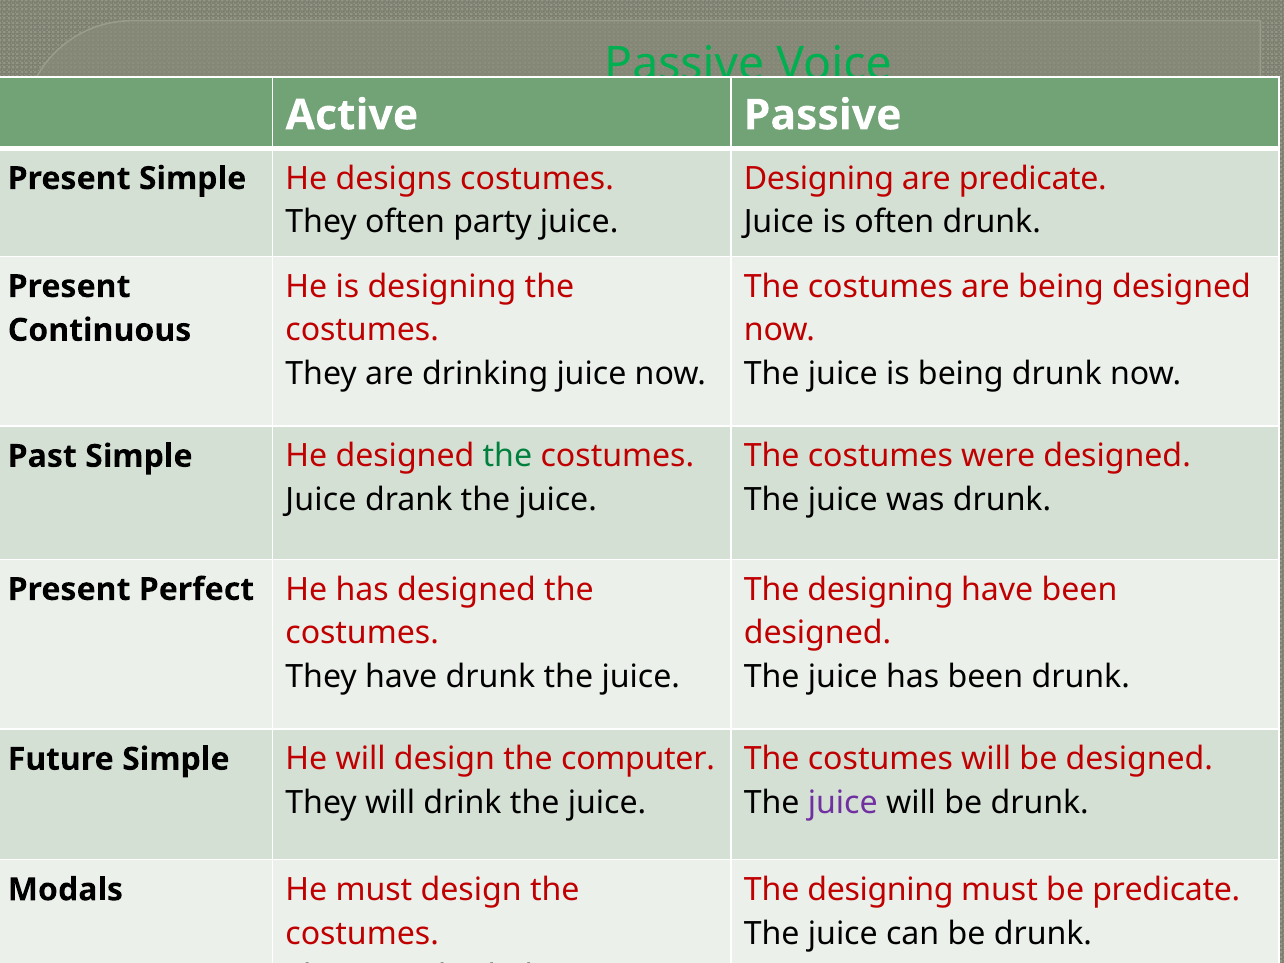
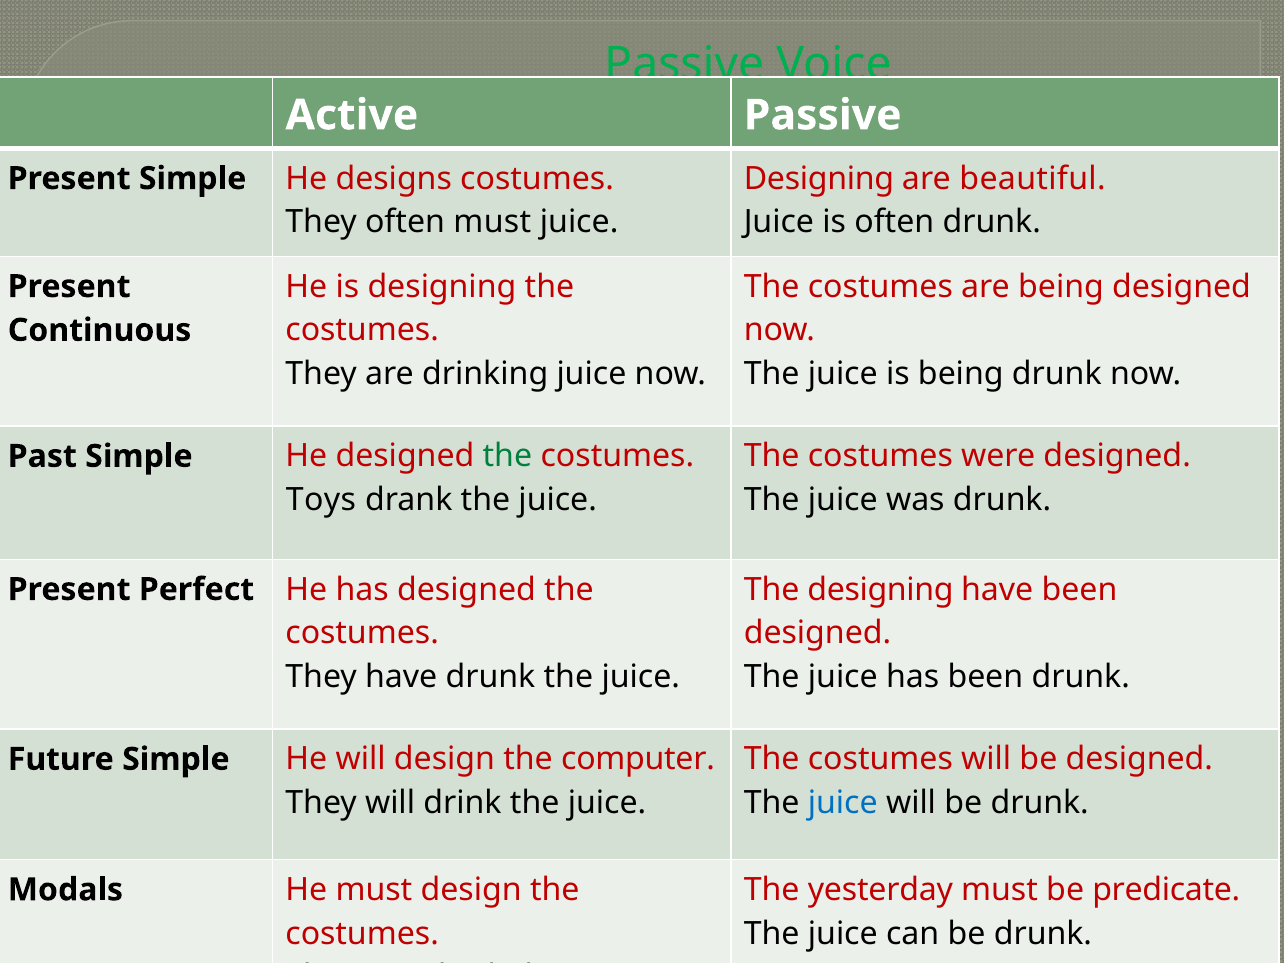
are predicate: predicate -> beautiful
often party: party -> must
Juice at (321, 500): Juice -> Toys
juice at (843, 803) colour: purple -> blue
designing at (881, 890): designing -> yesterday
